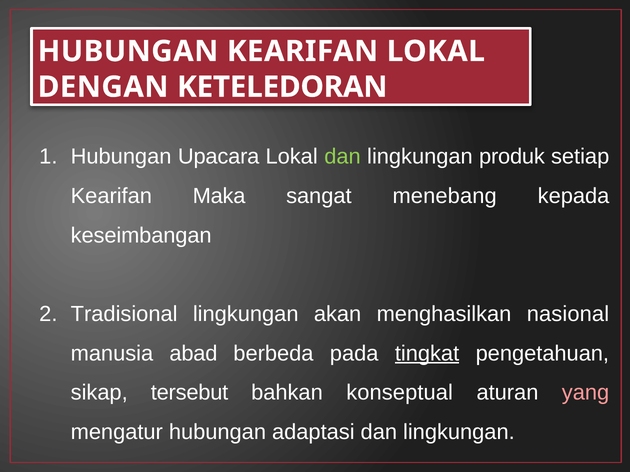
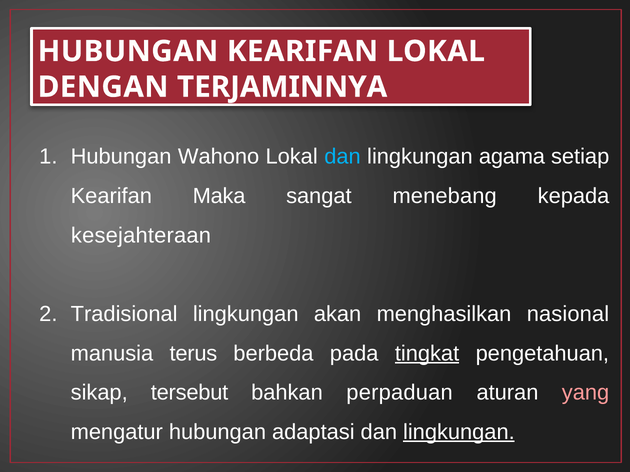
KETELEDORAN: KETELEDORAN -> TERJAMINNYA
Upacara: Upacara -> Wahono
dan at (343, 157) colour: light green -> light blue
produk: produk -> agama
keseimbangan: keseimbangan -> kesejahteraan
abad: abad -> terus
konseptual: konseptual -> perpaduan
lingkungan at (459, 432) underline: none -> present
